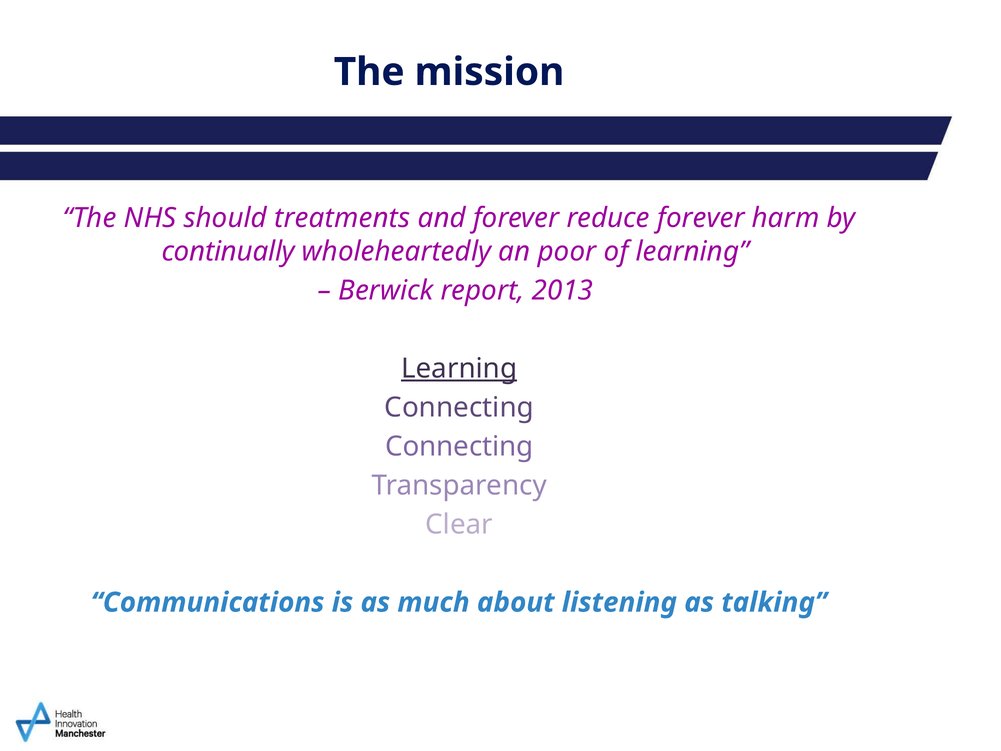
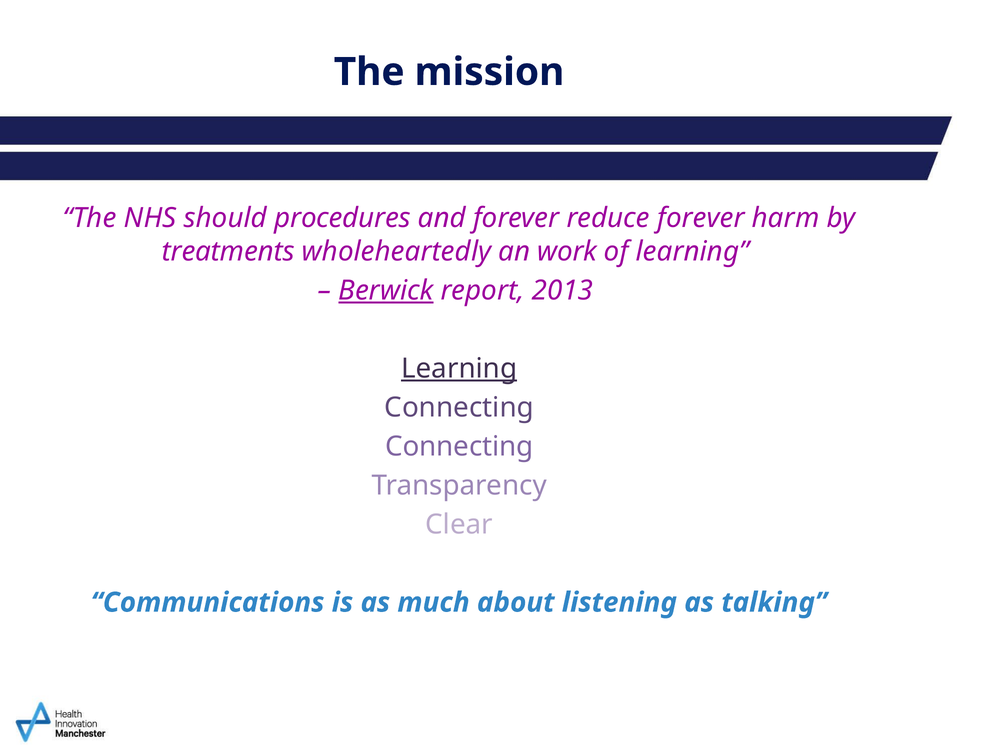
treatments: treatments -> procedures
continually: continually -> treatments
poor: poor -> work
Berwick underline: none -> present
